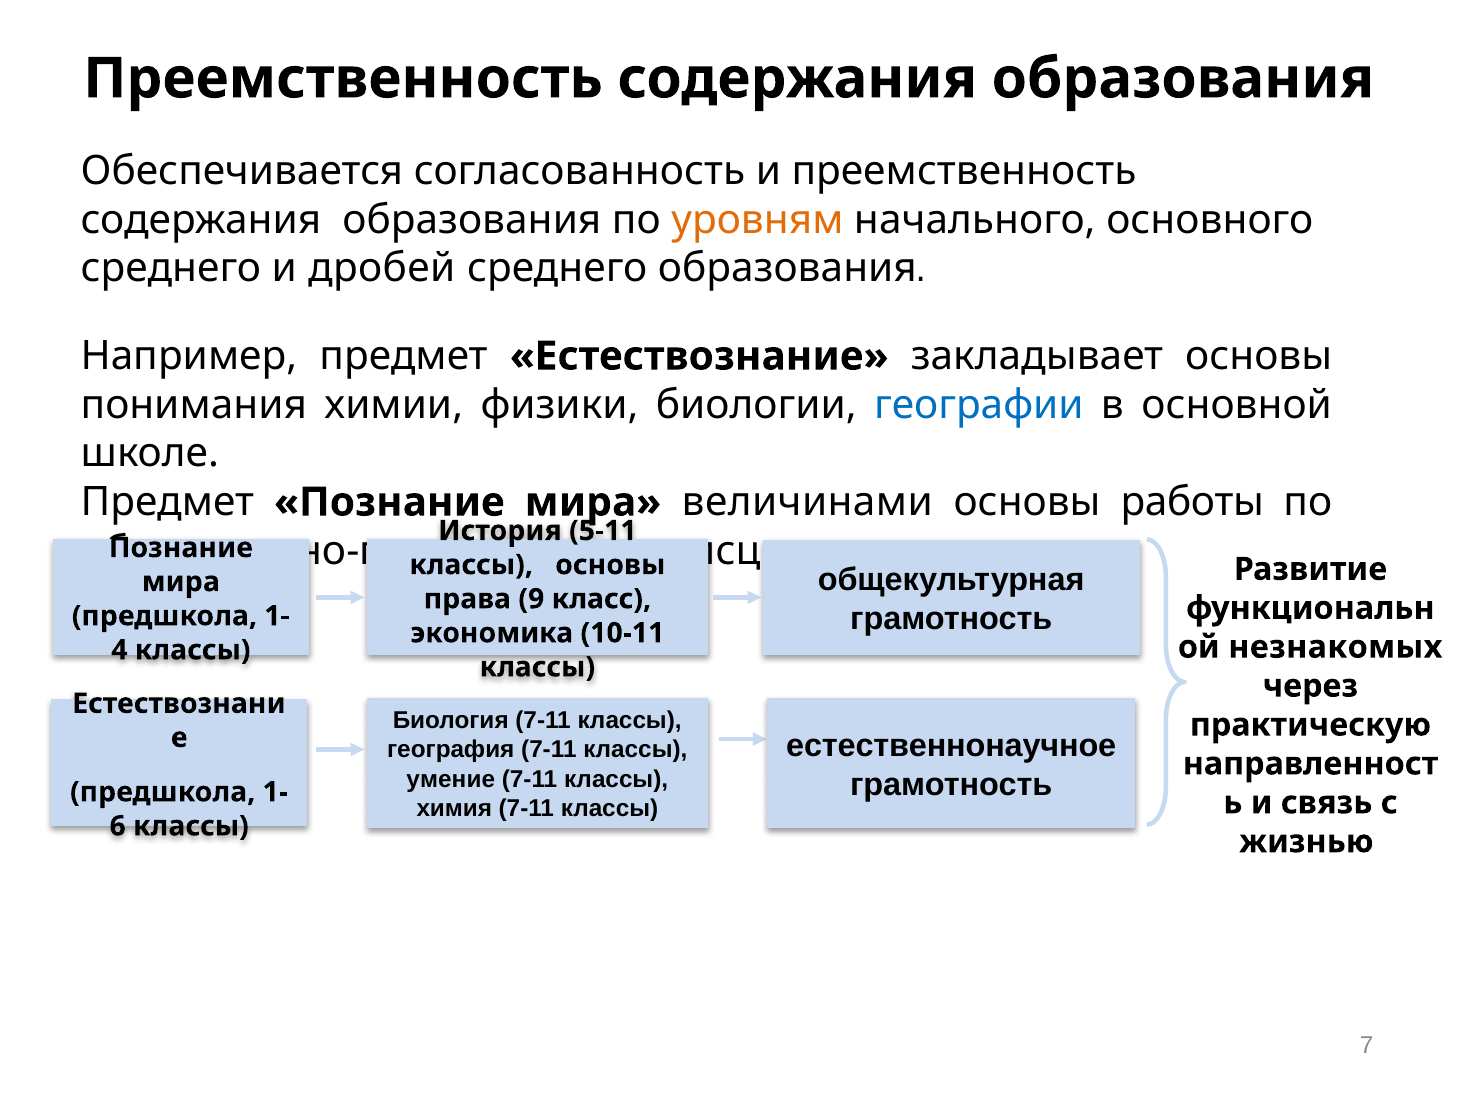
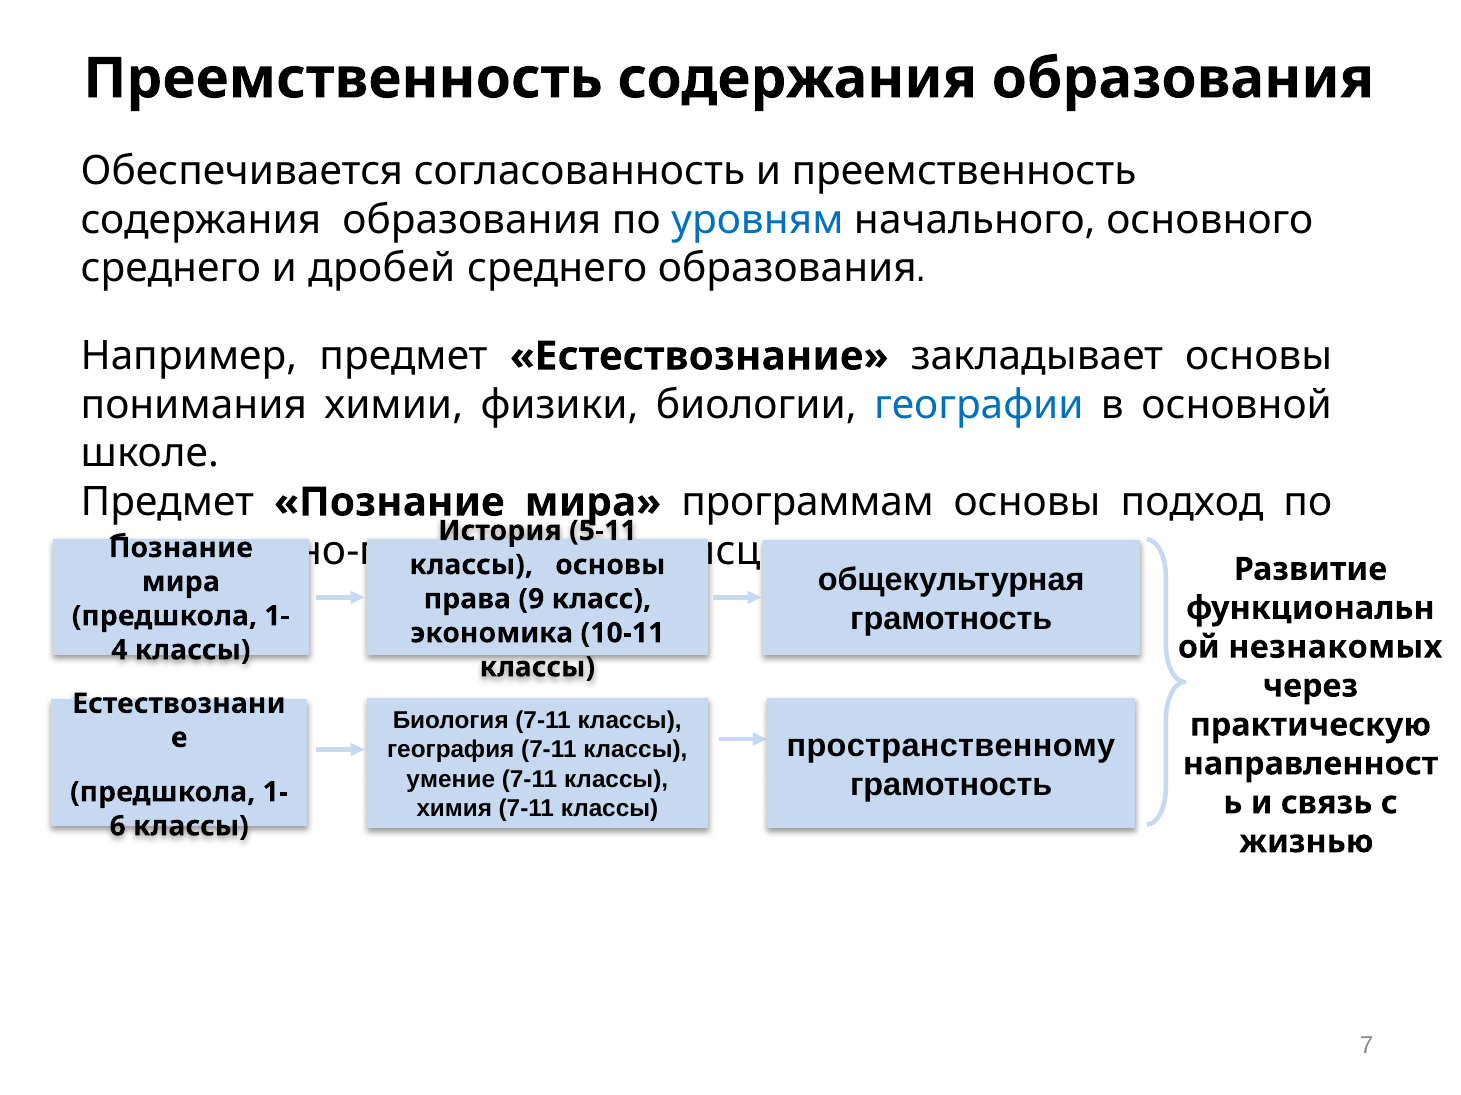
уровням colour: orange -> blue
величинами: величинами -> программам
работы: работы -> подход
естественнонаучное: естественнонаучное -> пространственному
